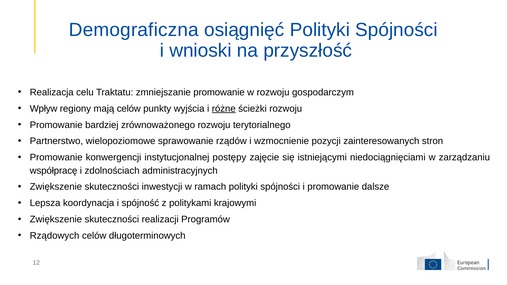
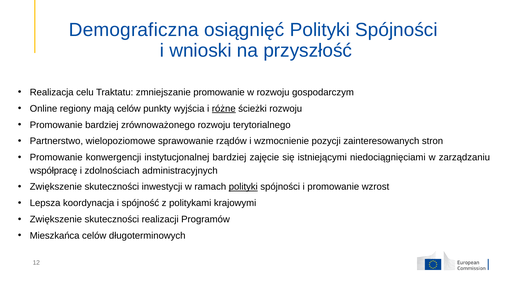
Wpływ: Wpływ -> Online
instytucjonalnej postępy: postępy -> bardziej
polityki at (243, 187) underline: none -> present
dalsze: dalsze -> wzrost
Rządowych: Rządowych -> Mieszkańca
